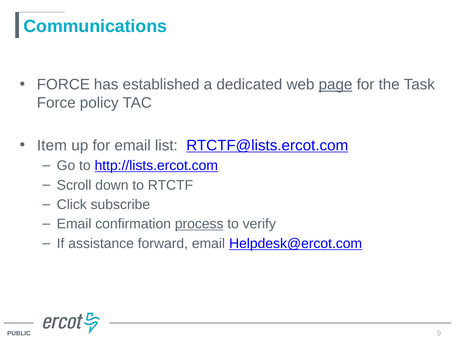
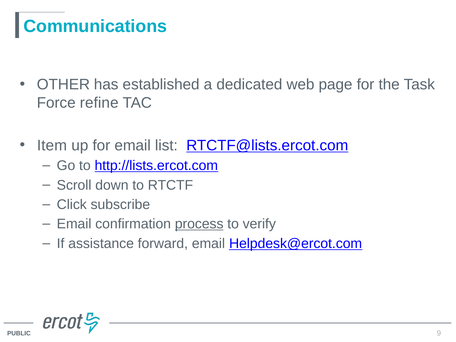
FORCE at (63, 85): FORCE -> OTHER
page underline: present -> none
policy: policy -> refine
